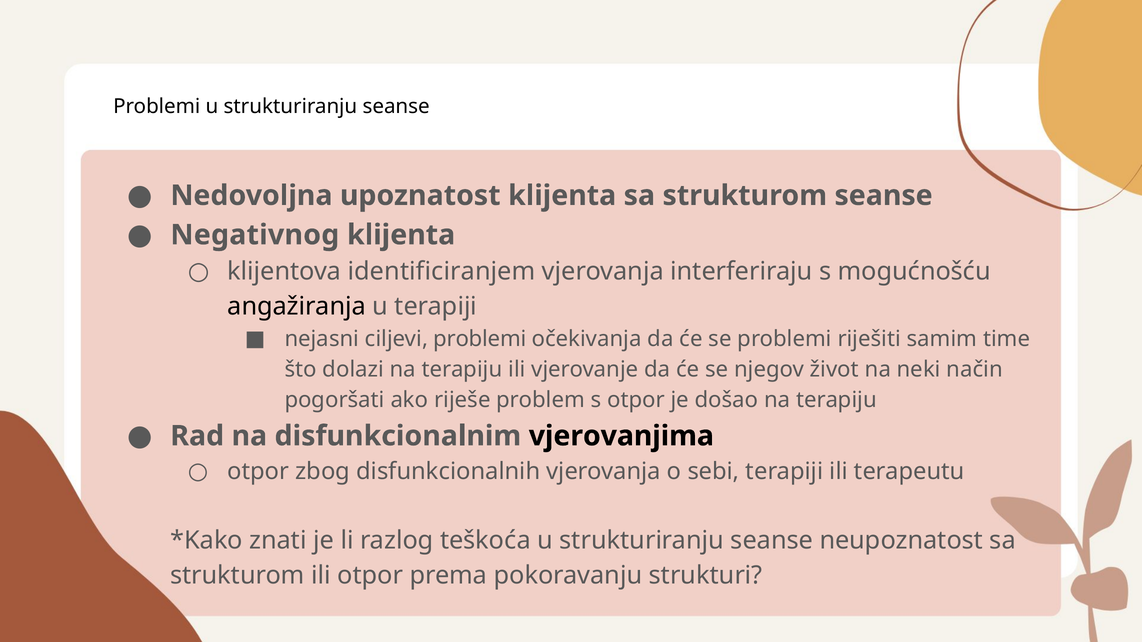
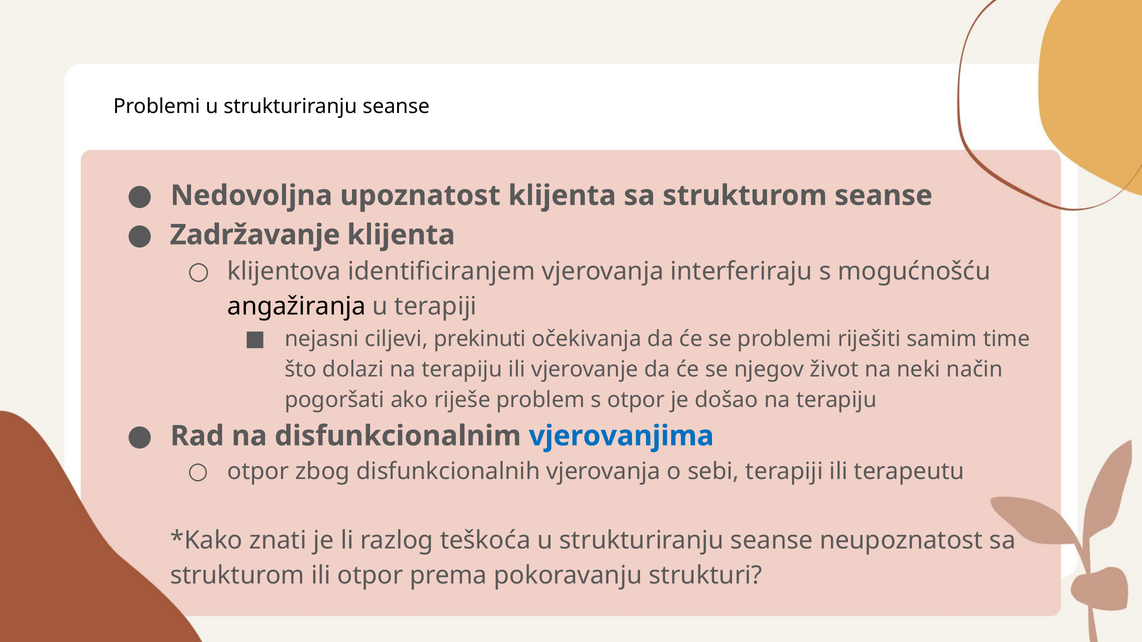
Negativnog: Negativnog -> Zadržavanje
ciljevi problemi: problemi -> prekinuti
vjerovanjima colour: black -> blue
